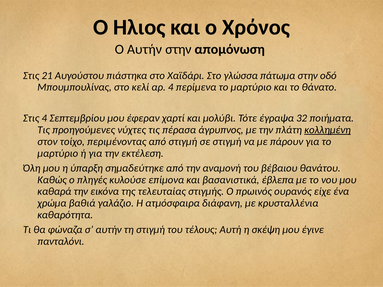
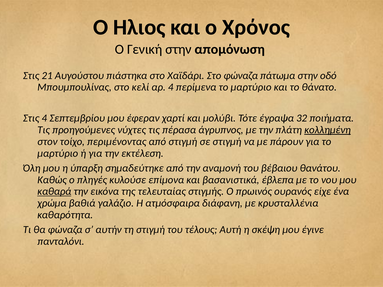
Ο Αυτήν: Αυτήν -> Γενική
Στο γλώσσα: γλώσσα -> φώναζα
καθαρά underline: none -> present
